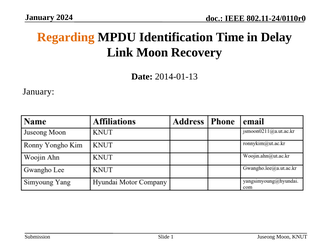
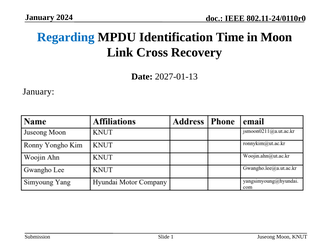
Regarding colour: orange -> blue
in Delay: Delay -> Moon
Link Moon: Moon -> Cross
2014-01-13: 2014-01-13 -> 2027-01-13
